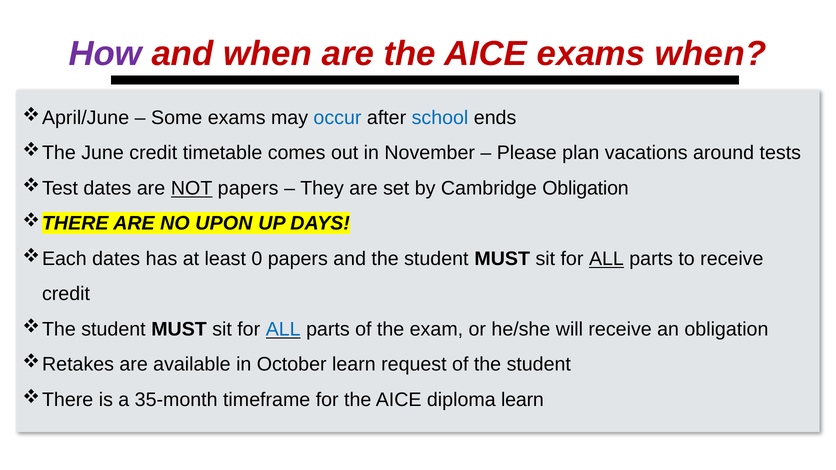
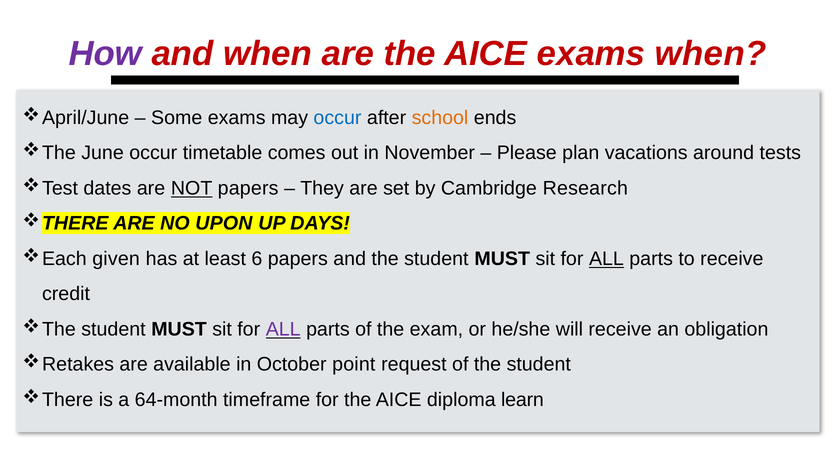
school colour: blue -> orange
June credit: credit -> occur
Cambridge Obligation: Obligation -> Research
dates at (116, 259): dates -> given
0: 0 -> 6
ALL at (283, 329) colour: blue -> purple
October learn: learn -> point
35-month: 35-month -> 64-month
